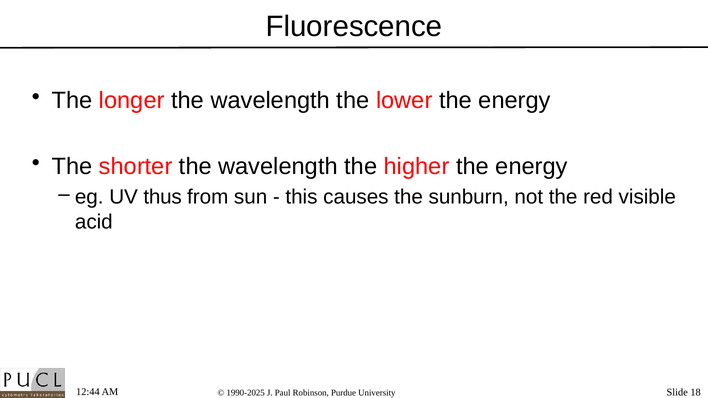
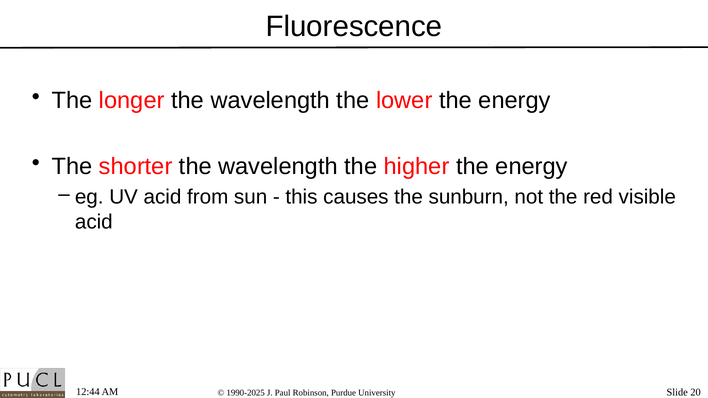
UV thus: thus -> acid
18: 18 -> 20
